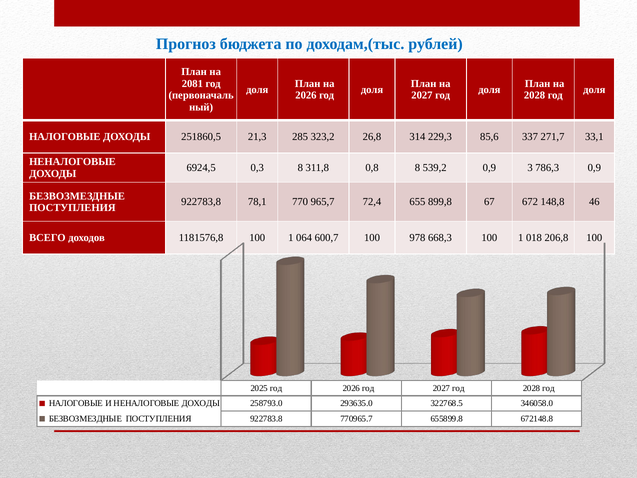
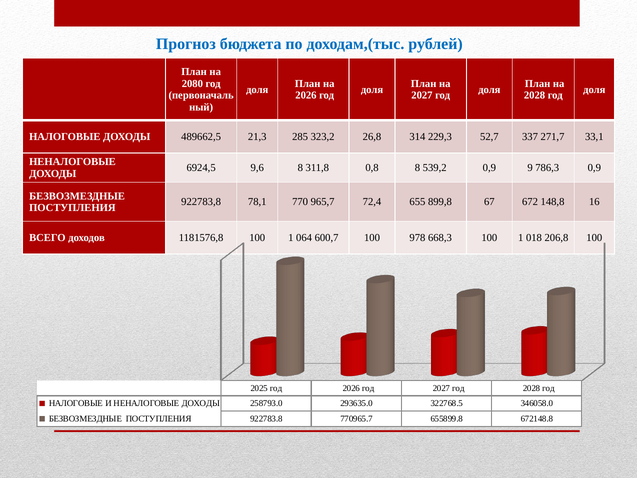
2081: 2081 -> 2080
251860,5: 251860,5 -> 489662,5
85,6: 85,6 -> 52,7
0,3: 0,3 -> 9,6
3: 3 -> 9
46: 46 -> 16
